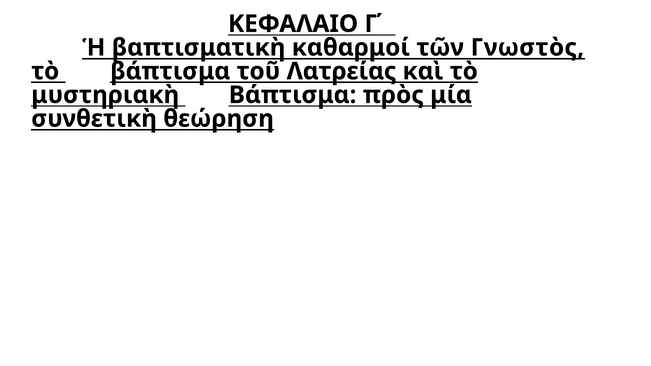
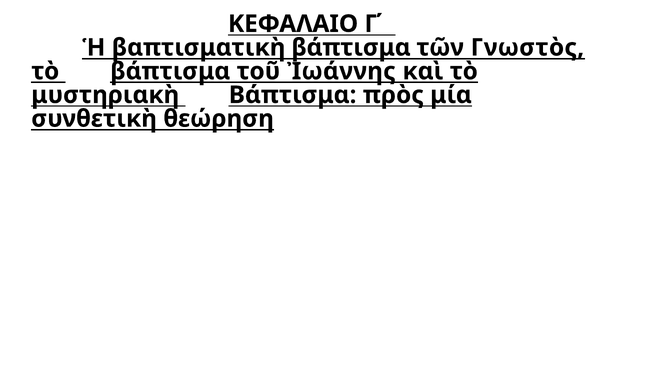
βαπτισματικὴ καθαρμοί: καθαρμοί -> βάπτισμα
Λατρείας: Λατρείας -> Ἰωάννης
